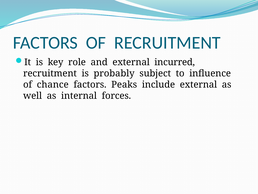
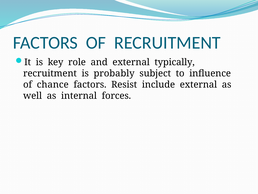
incurred: incurred -> typically
Peaks: Peaks -> Resist
